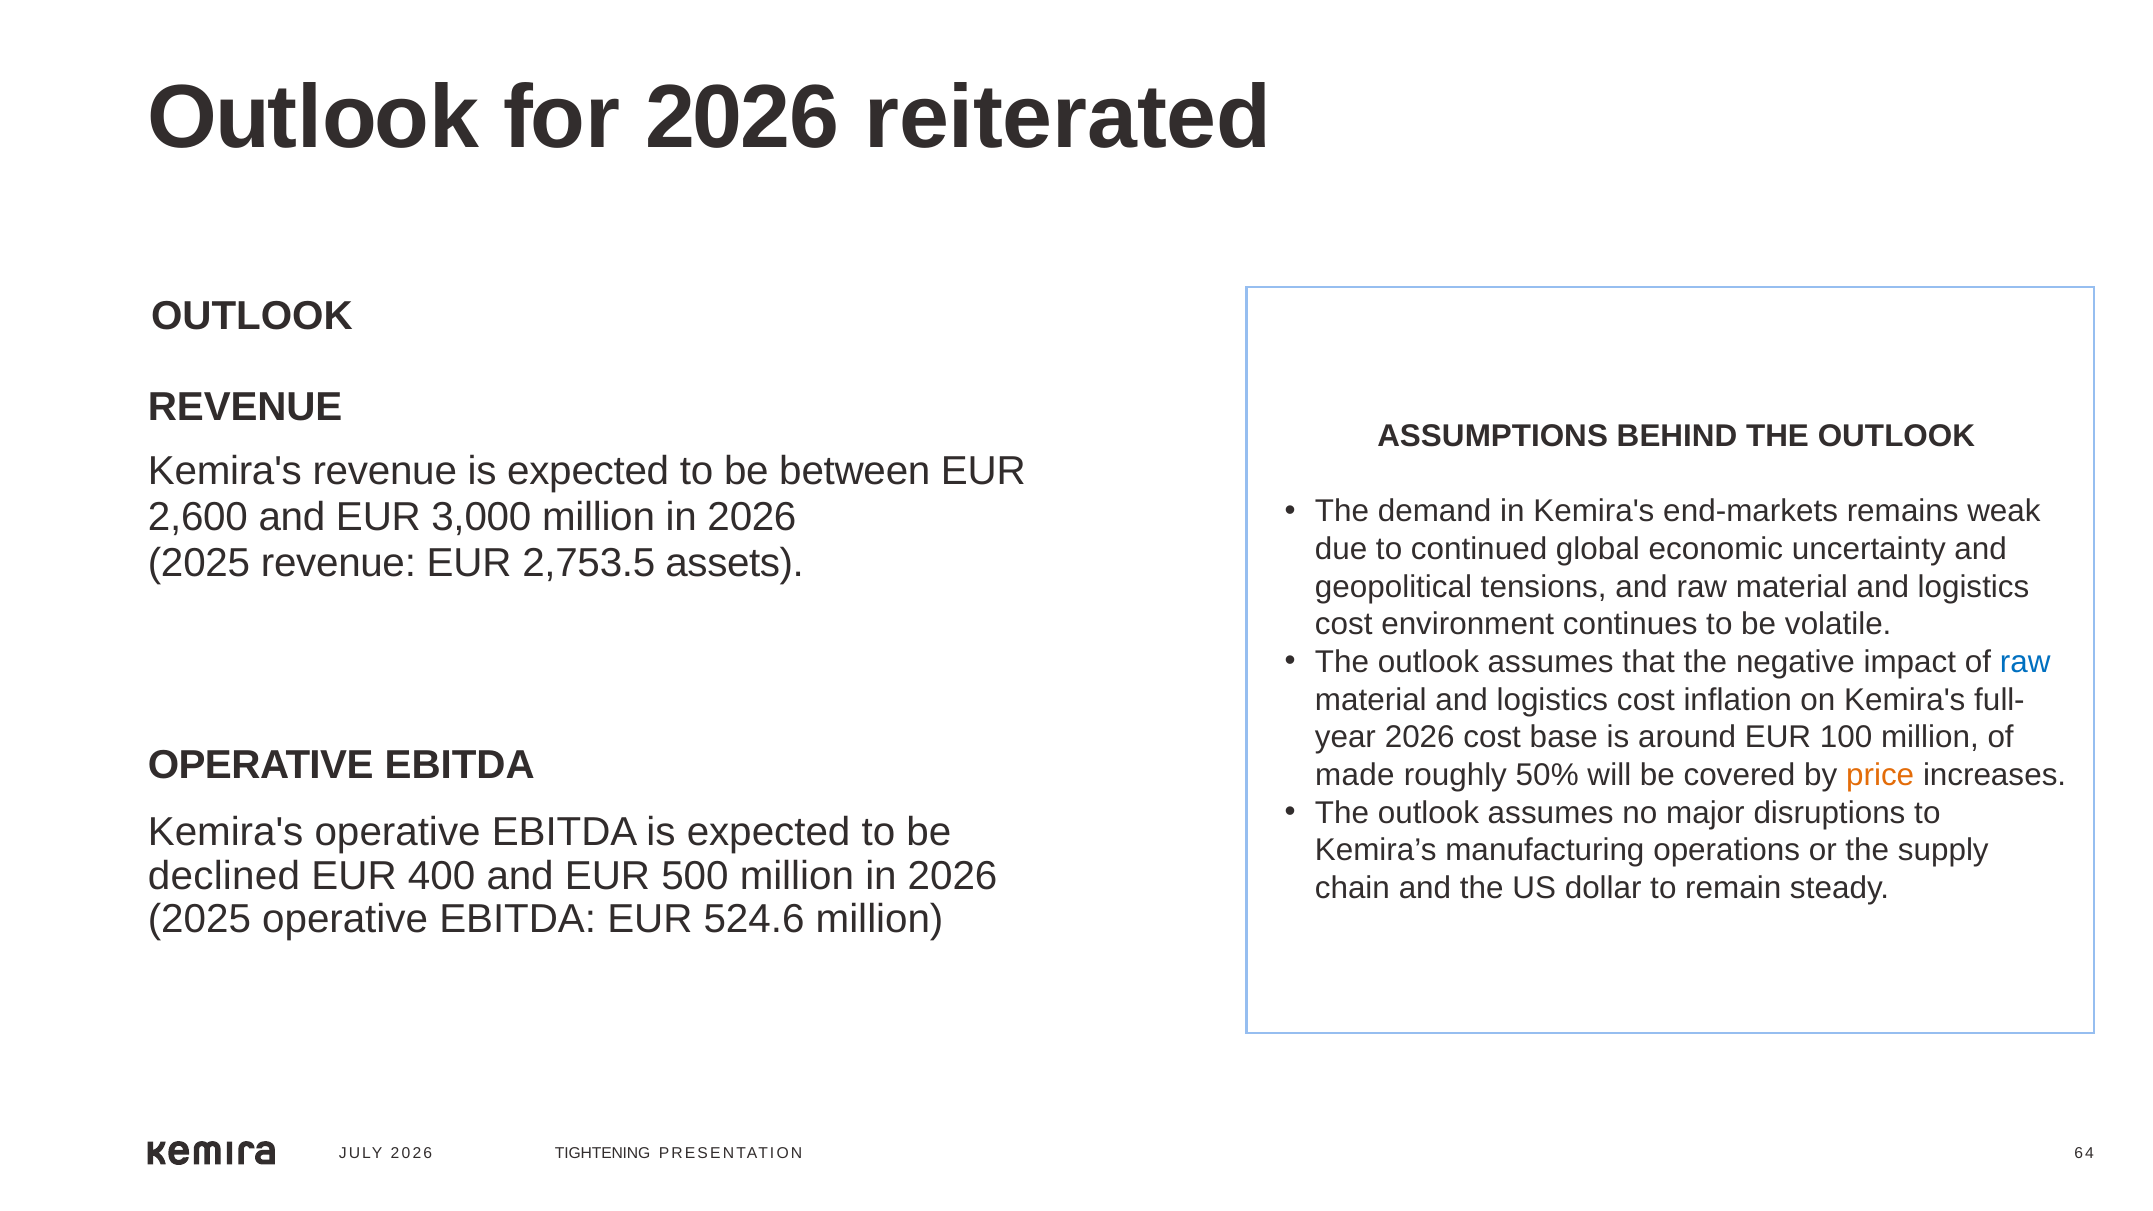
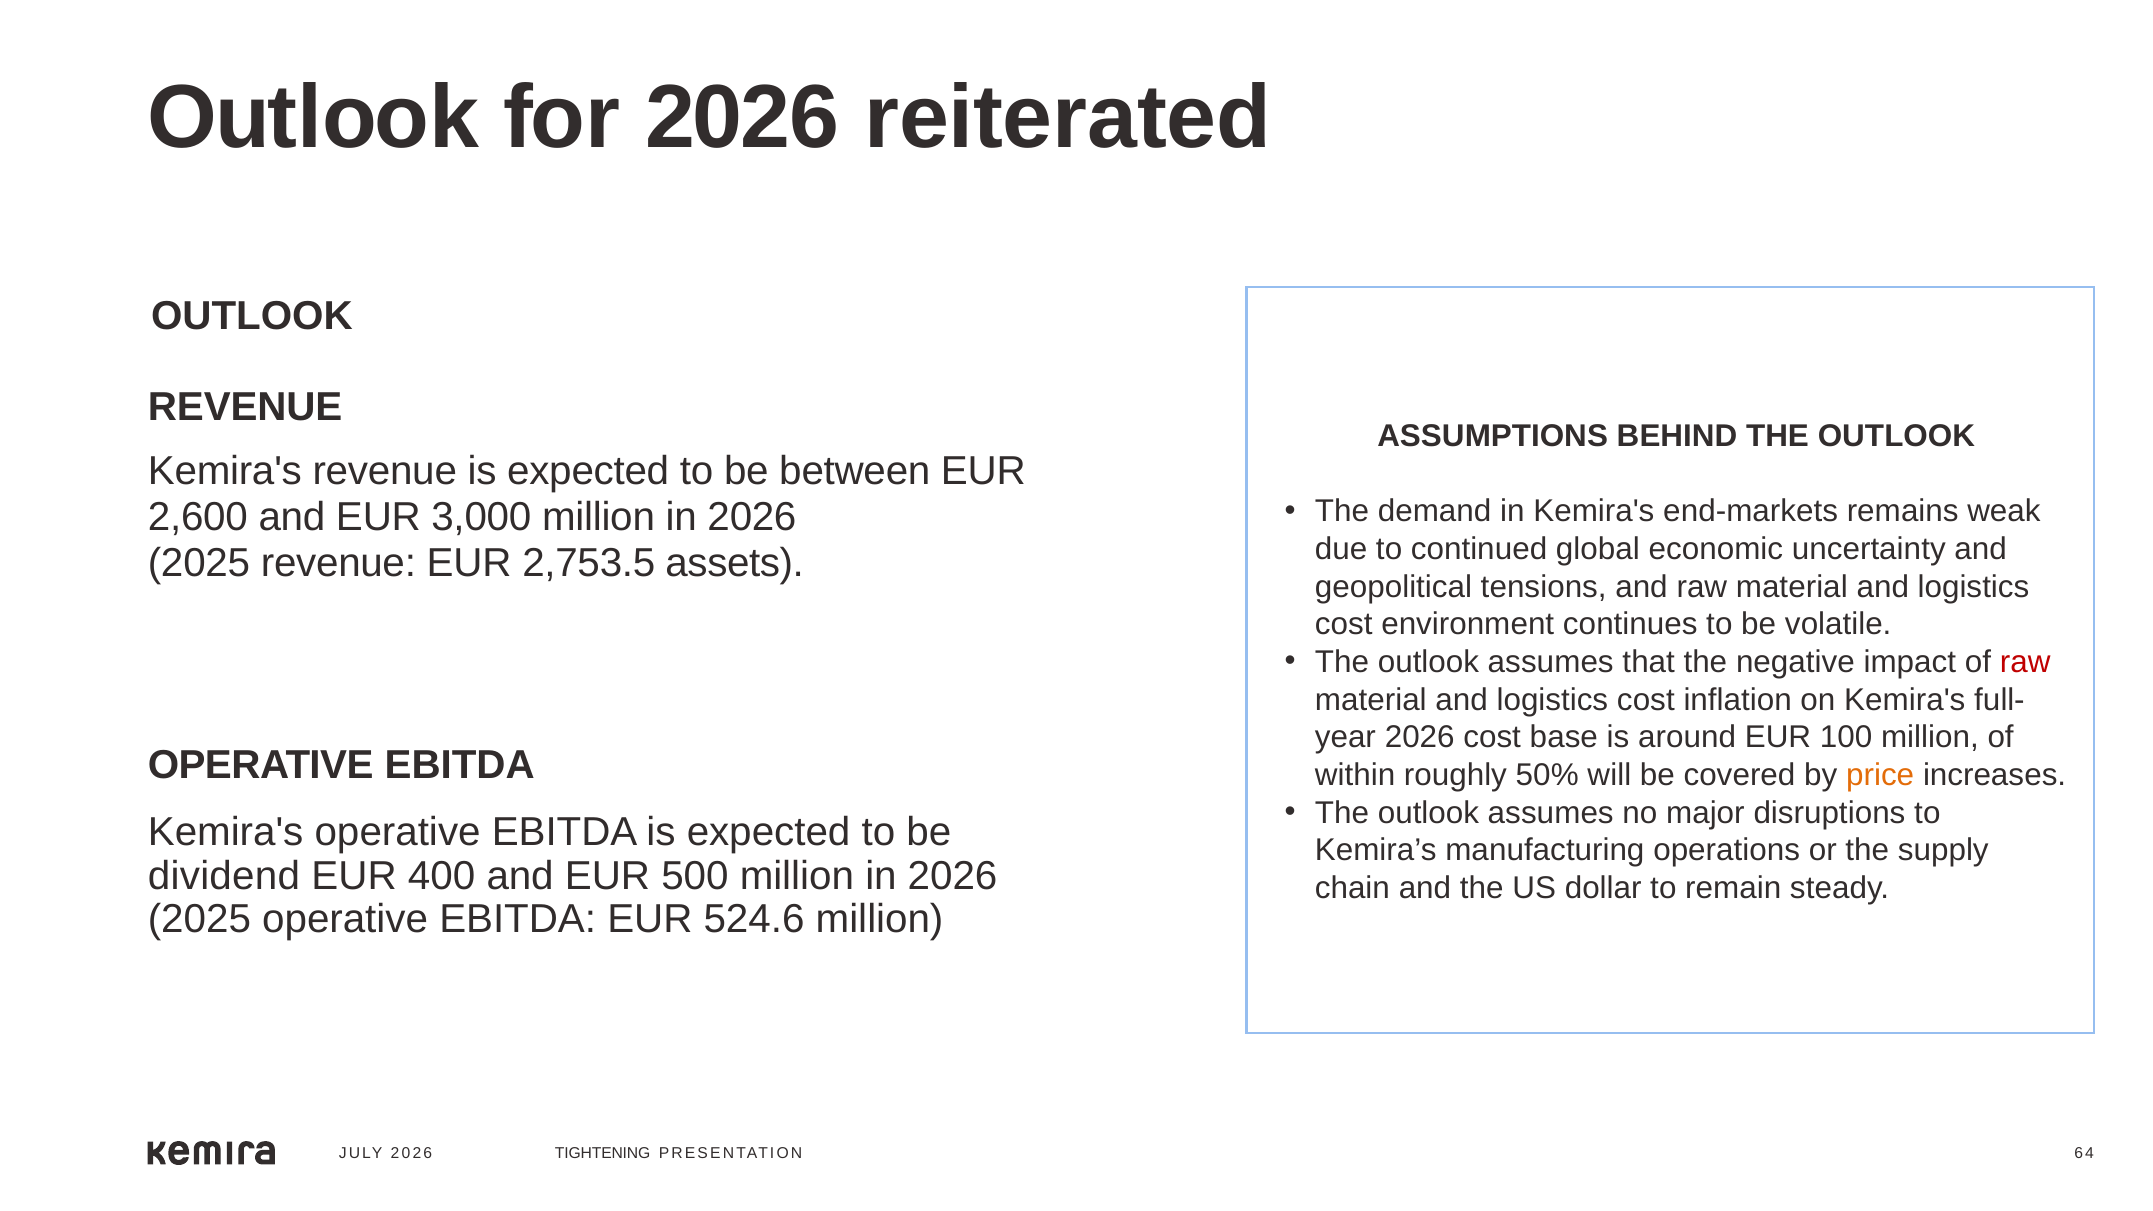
raw at (2025, 662) colour: blue -> red
made: made -> within
declined: declined -> dividend
